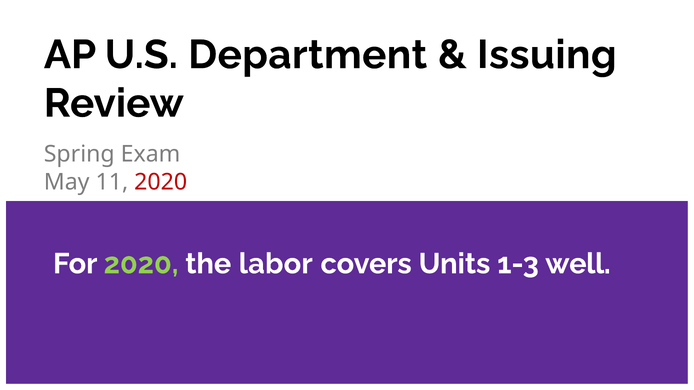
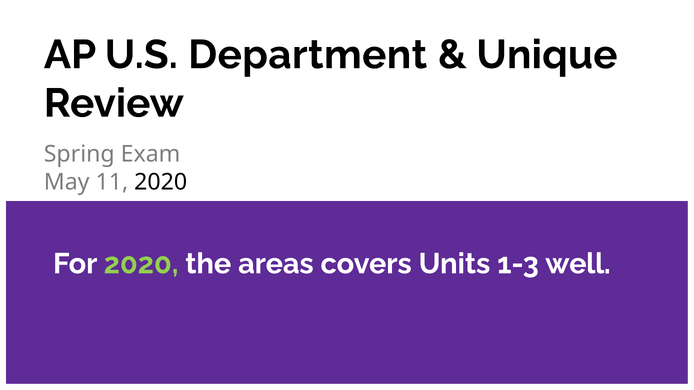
Issuing: Issuing -> Unique
2020 at (161, 182) colour: red -> black
labor: labor -> areas
